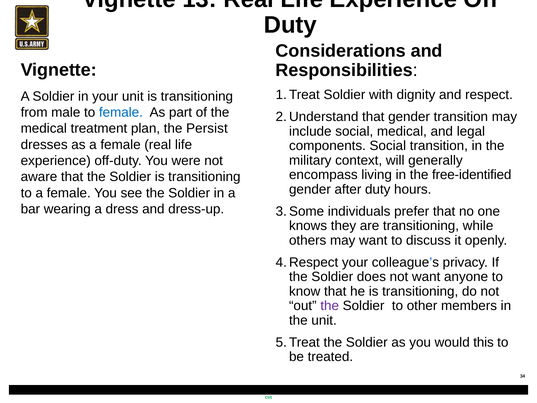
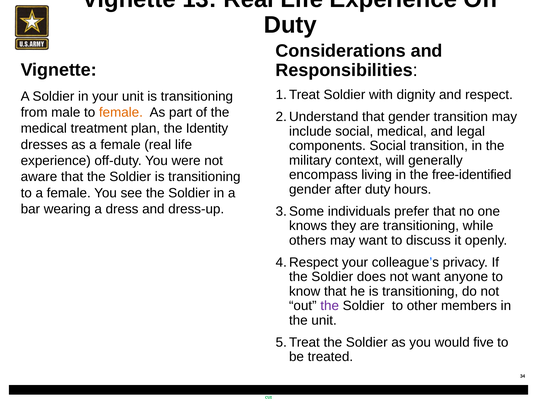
female at (121, 112) colour: blue -> orange
Persist: Persist -> Identity
this: this -> five
